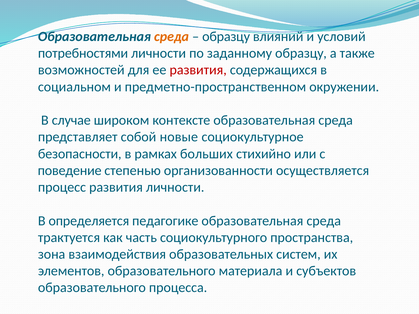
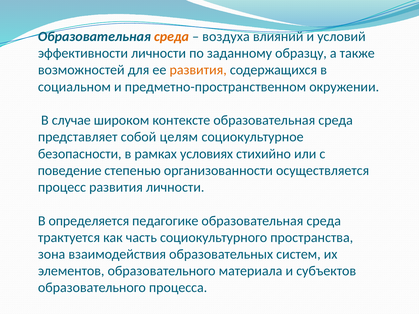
образцу at (226, 37): образцу -> воздуха
потребностями: потребностями -> эффективности
развития at (198, 70) colour: red -> orange
новые: новые -> целям
больших: больших -> условиях
